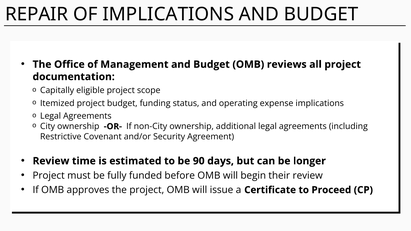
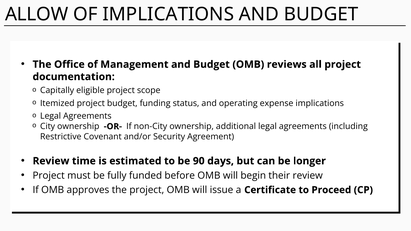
REPAIR: REPAIR -> ALLOW
